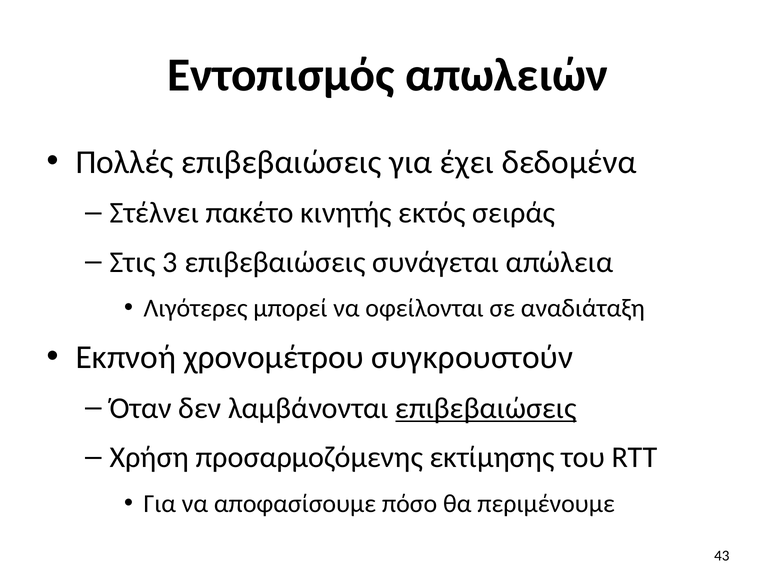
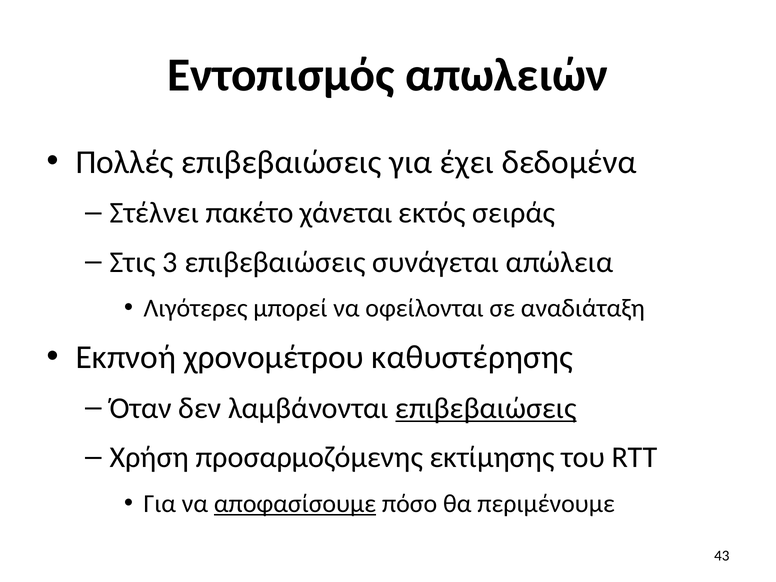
κινητής: κινητής -> χάνεται
συγκρουστούν: συγκρουστούν -> καθυστέρησης
αποφασίσουμε underline: none -> present
